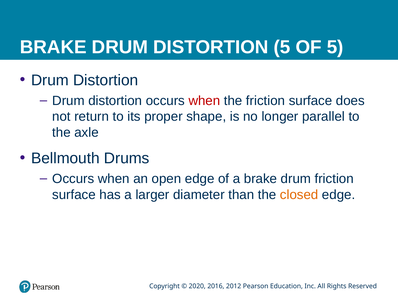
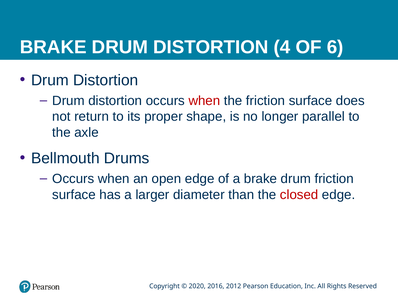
DISTORTION 5: 5 -> 4
OF 5: 5 -> 6
closed colour: orange -> red
